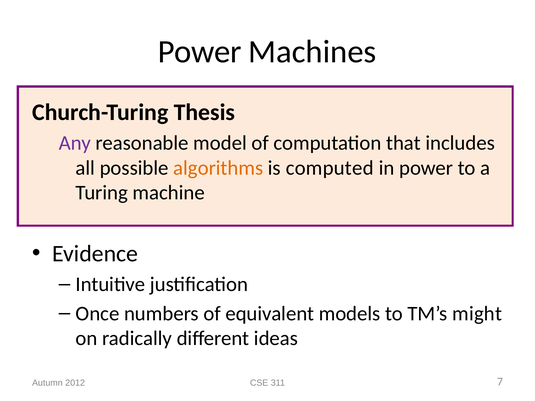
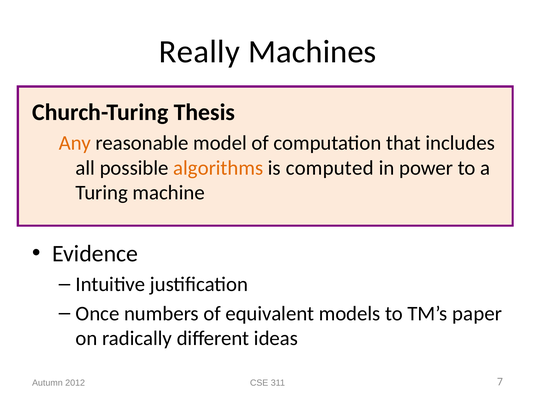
Power at (200, 52): Power -> Really
Any colour: purple -> orange
might: might -> paper
